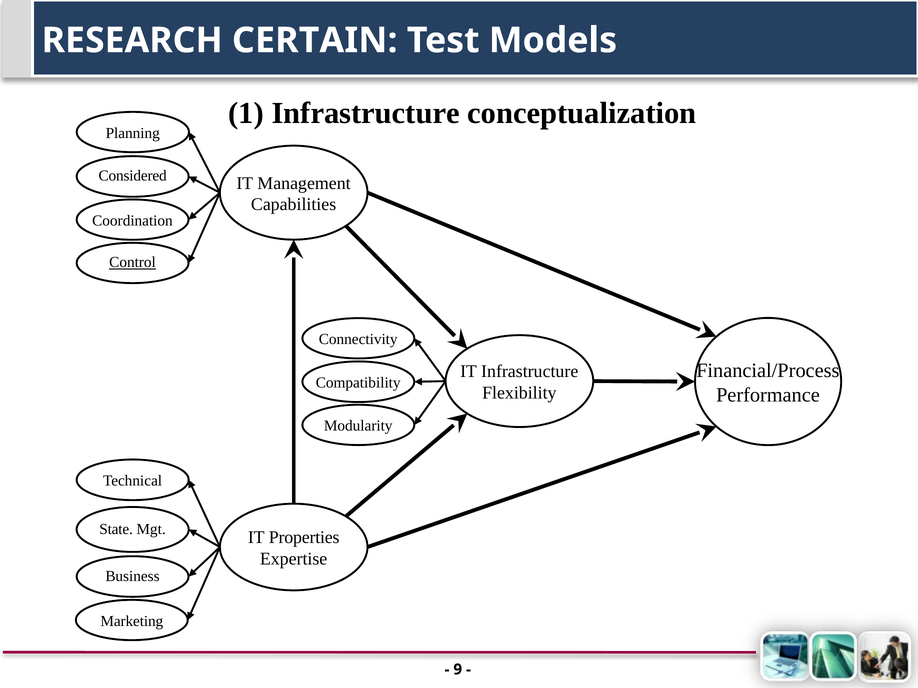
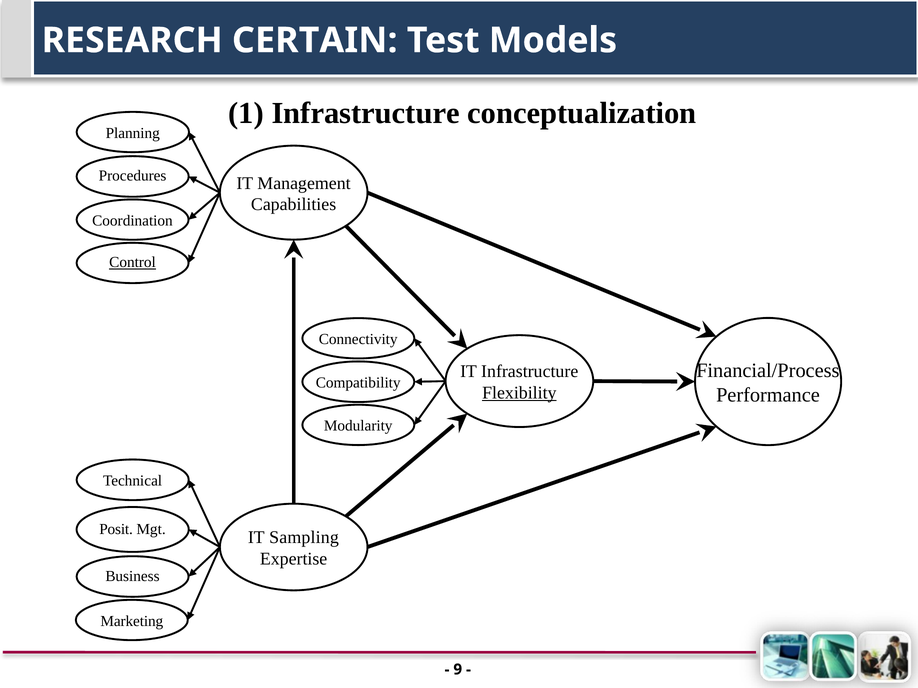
Considered: Considered -> Procedures
Flexibility underline: none -> present
State: State -> Posit
Properties: Properties -> Sampling
